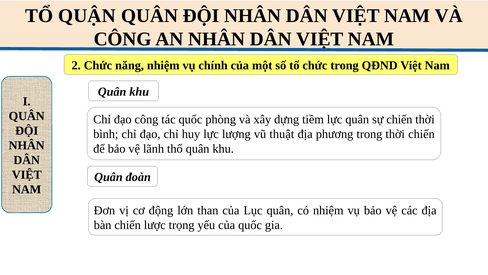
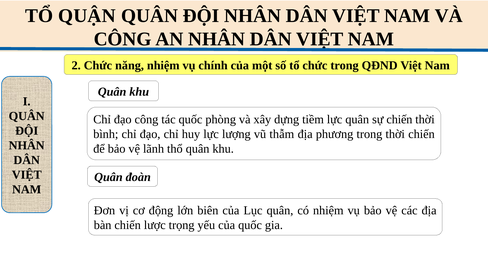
thuật: thuật -> thẫm
than: than -> biên
